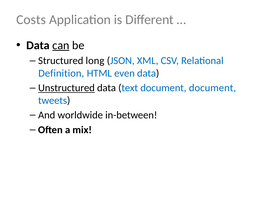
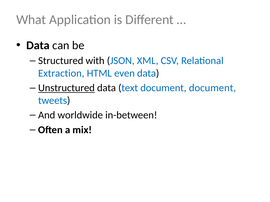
Costs: Costs -> What
can underline: present -> none
long: long -> with
Definition: Definition -> Extraction
